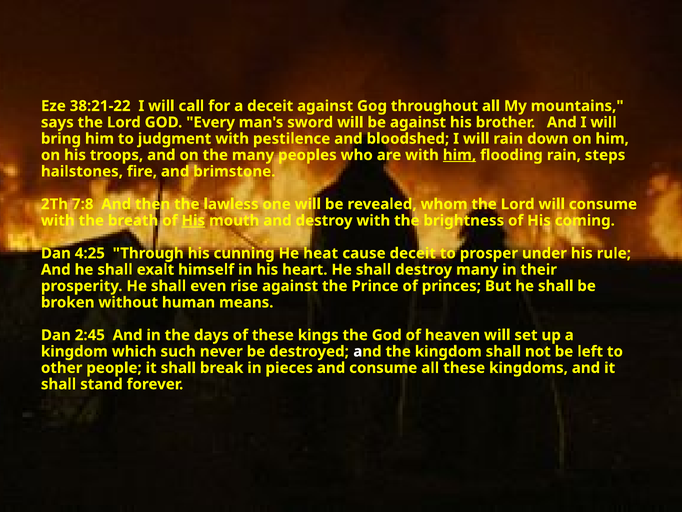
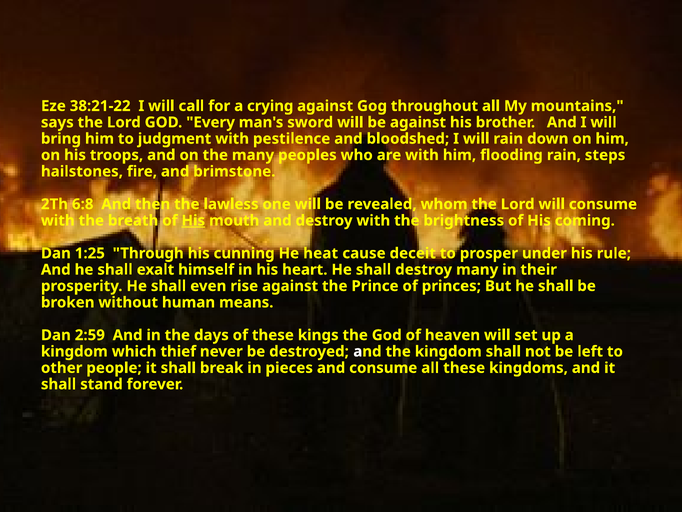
a deceit: deceit -> crying
him at (459, 155) underline: present -> none
7:8: 7:8 -> 6:8
4:25: 4:25 -> 1:25
2:45: 2:45 -> 2:59
such: such -> thief
